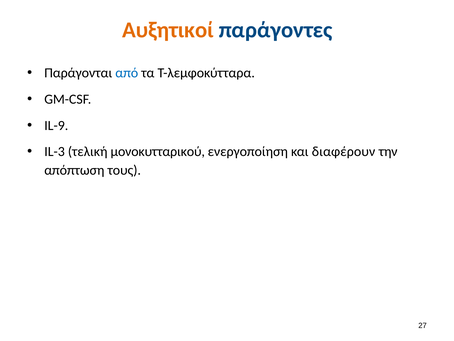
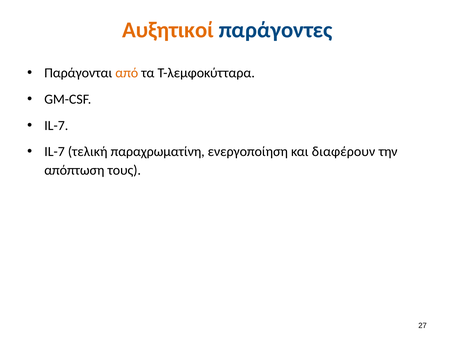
από colour: blue -> orange
IL-9 at (56, 125): IL-9 -> IL-7
IL-3 at (55, 152): IL-3 -> IL-7
μονοκυτταρικού: μονοκυτταρικού -> παραχρωματίνη
